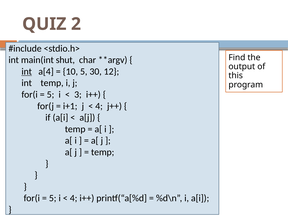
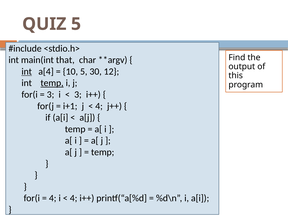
QUIZ 2: 2 -> 5
shut: shut -> that
temp at (52, 83) underline: none -> present
5 at (51, 95): 5 -> 3
5 at (53, 198): 5 -> 4
